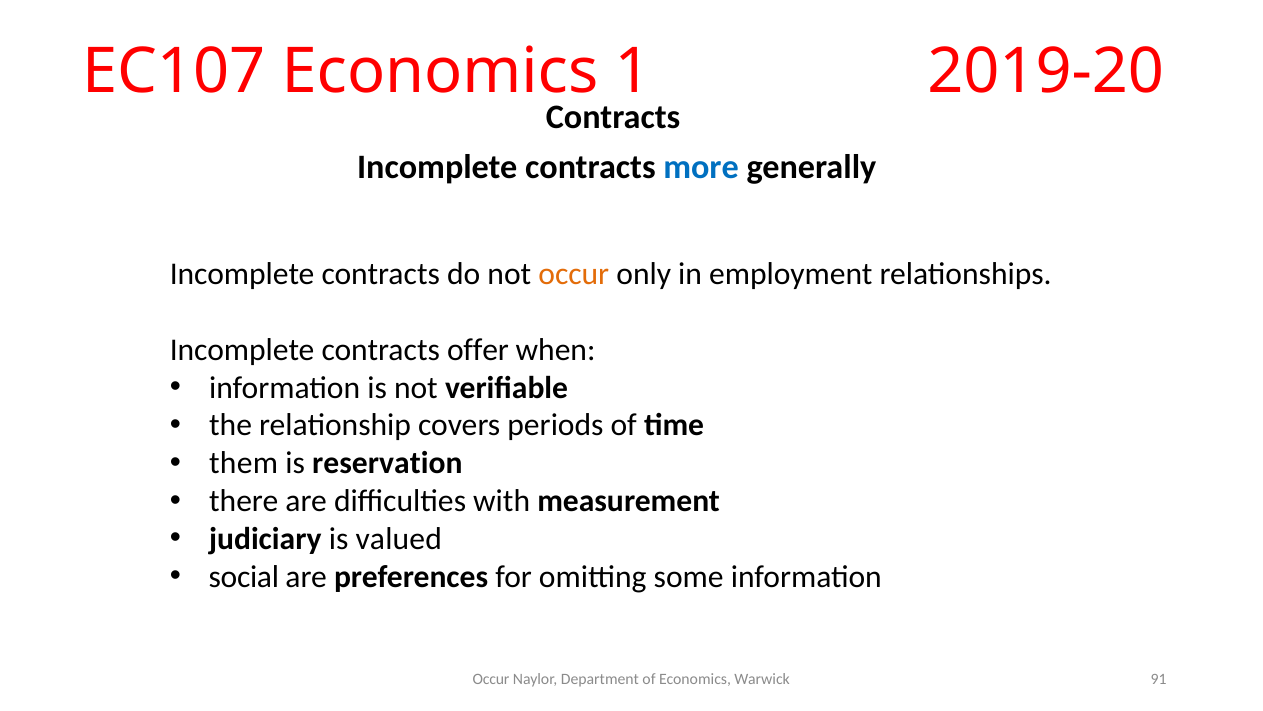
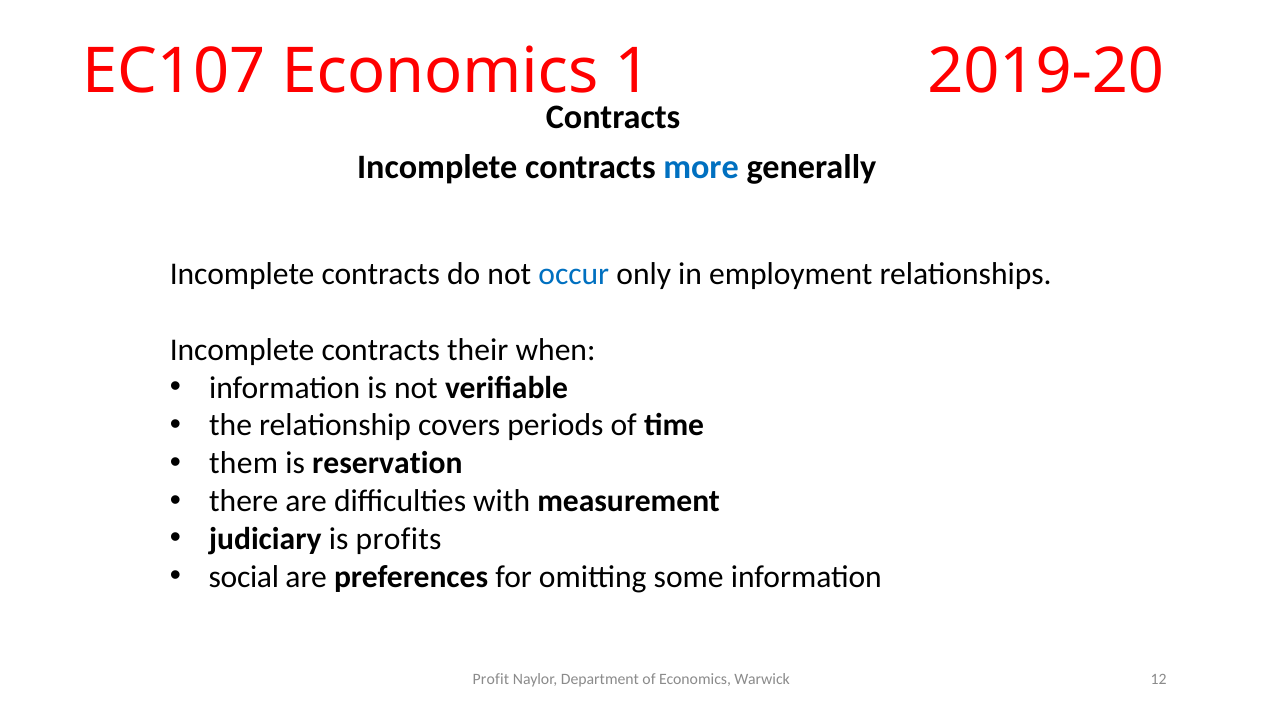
occur at (574, 274) colour: orange -> blue
offer: offer -> their
valued: valued -> profits
Occur at (491, 678): Occur -> Profit
91: 91 -> 12
